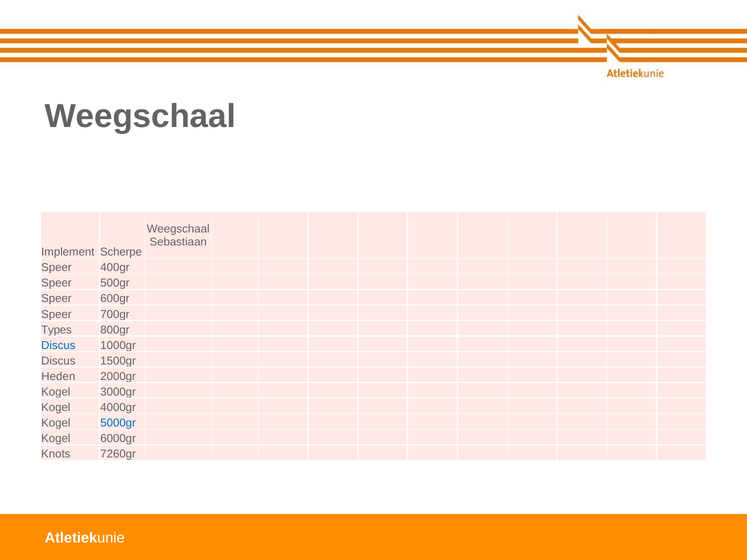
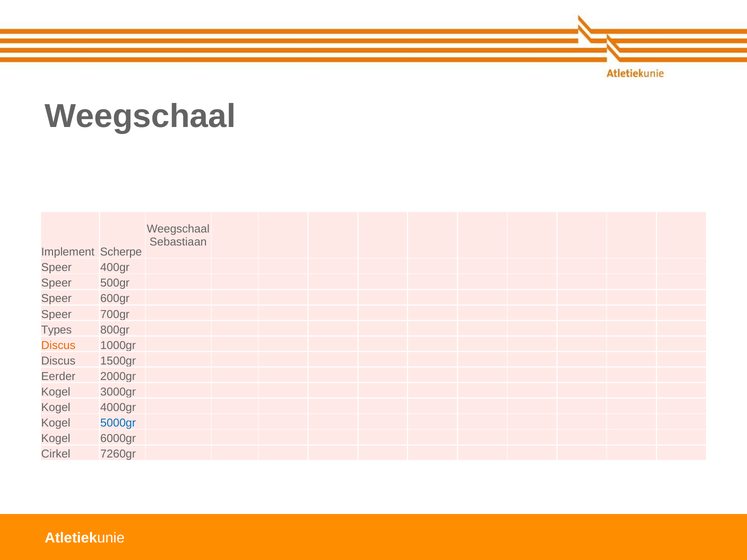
Discus at (58, 346) colour: blue -> orange
Heden: Heden -> Eerder
Knots: Knots -> Cirkel
